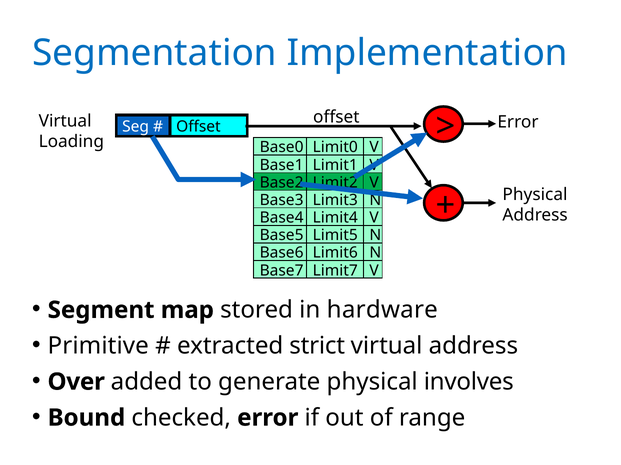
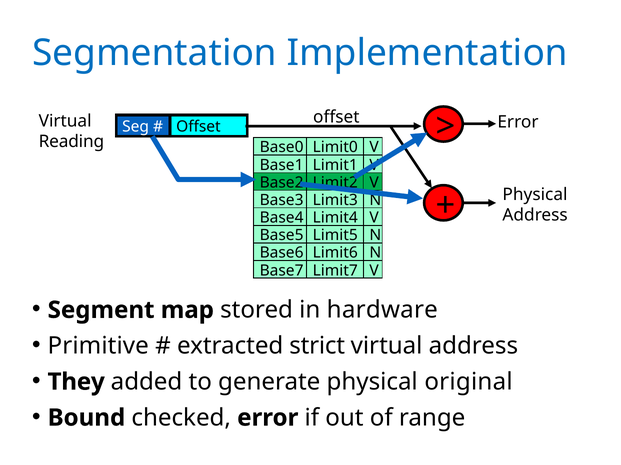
Loading: Loading -> Reading
Over: Over -> They
involves: involves -> original
